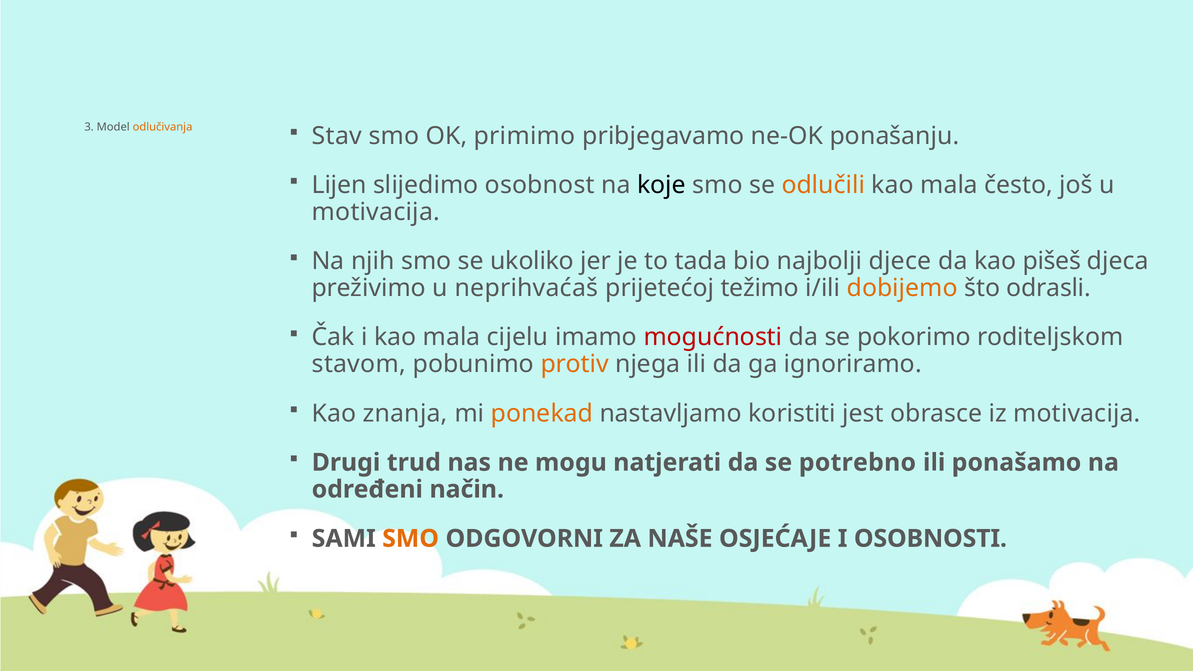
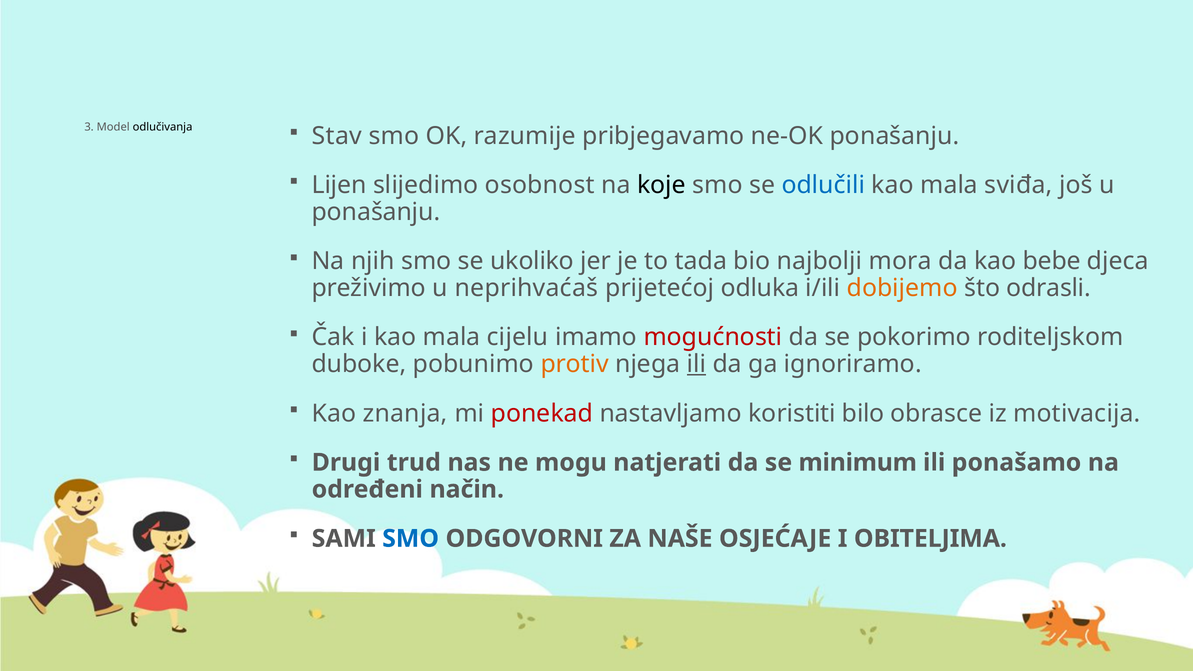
odlučivanja colour: orange -> black
primimo: primimo -> razumije
odlučili colour: orange -> blue
često: često -> sviđa
motivacija at (376, 212): motivacija -> ponašanju
djece: djece -> mora
pišeš: pišeš -> bebe
težimo: težimo -> odluka
stavom: stavom -> duboke
ili at (696, 364) underline: none -> present
ponekad colour: orange -> red
jest: jest -> bilo
potrebno: potrebno -> minimum
SMO at (411, 539) colour: orange -> blue
OSOBNOSTI: OSOBNOSTI -> OBITELJIMA
